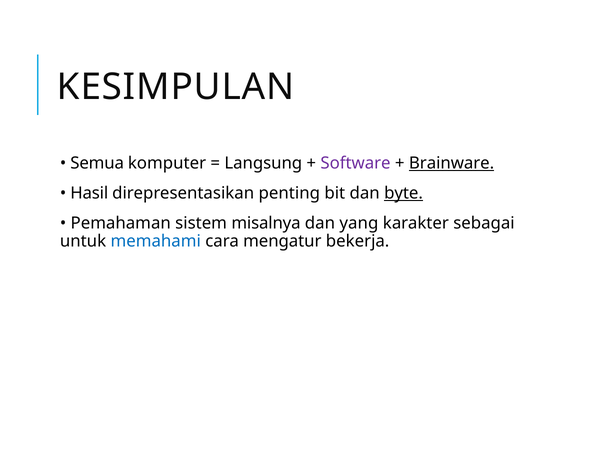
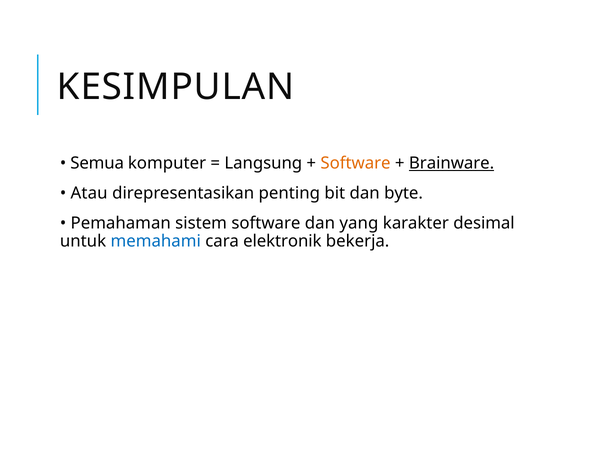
Software at (356, 163) colour: purple -> orange
Hasil: Hasil -> Atau
byte underline: present -> none
sistem misalnya: misalnya -> software
sebagai: sebagai -> desimal
mengatur: mengatur -> elektronik
